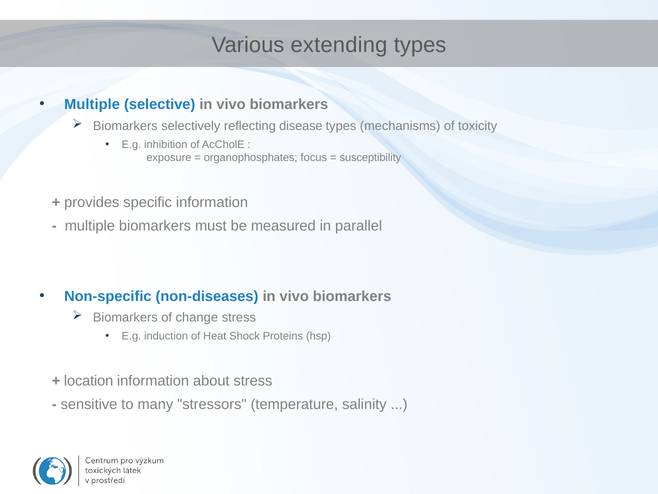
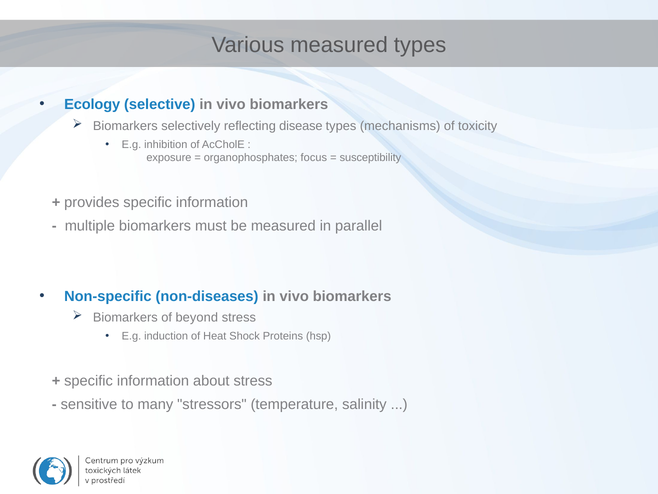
Various extending: extending -> measured
Multiple at (92, 104): Multiple -> Ecology
change: change -> beyond
location at (89, 381): location -> specific
